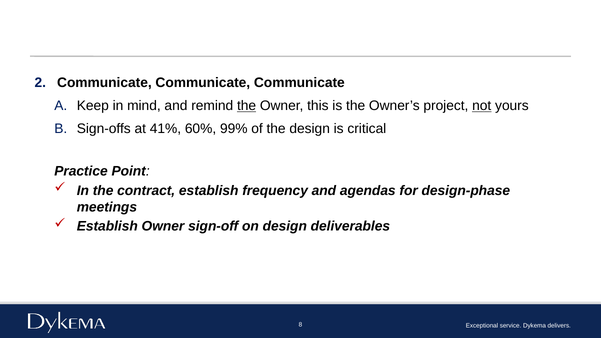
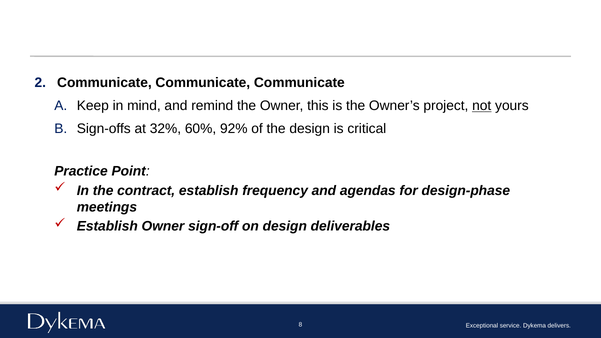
the at (247, 106) underline: present -> none
41%: 41% -> 32%
99%: 99% -> 92%
